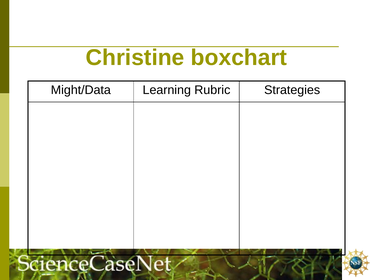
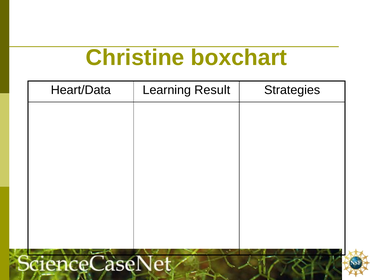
Might/Data: Might/Data -> Heart/Data
Rubric: Rubric -> Result
